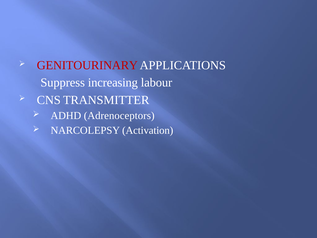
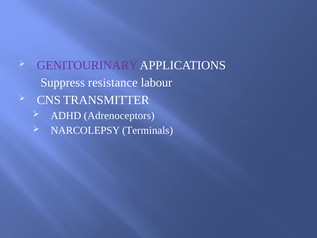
GENITOURINARY colour: red -> purple
increasing: increasing -> resistance
Activation: Activation -> Terminals
